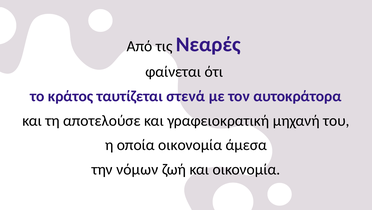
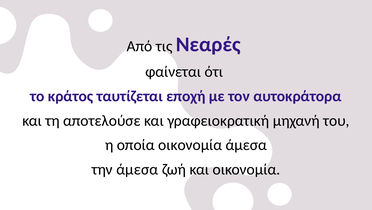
στενά: στενά -> εποχή
την νόμων: νόμων -> άμεσα
